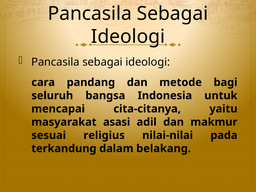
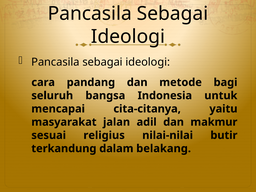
asasi: asasi -> jalan
pada: pada -> butir
